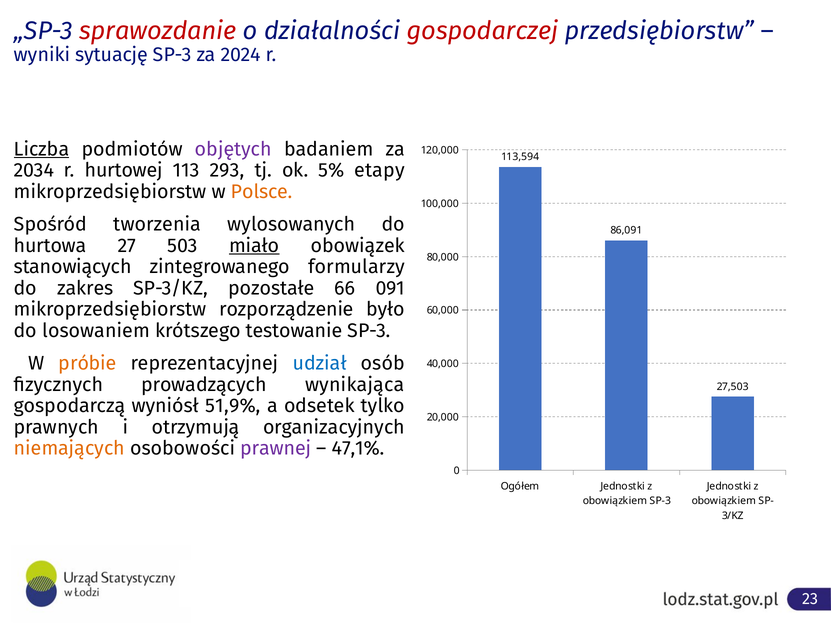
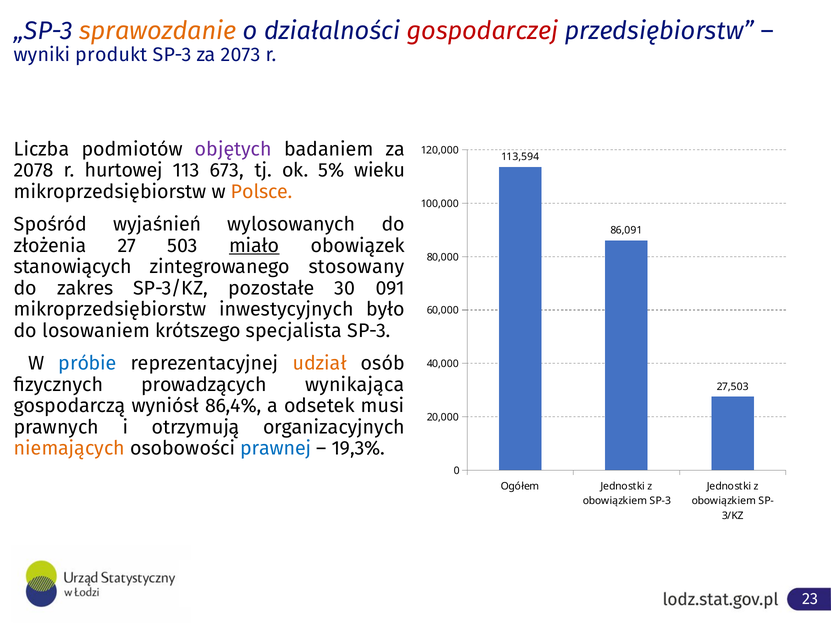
sprawozdanie colour: red -> orange
sytuację: sytuację -> produkt
2024: 2024 -> 2073
Liczba underline: present -> none
2034: 2034 -> 2078
293: 293 -> 673
etapy: etapy -> wieku
tworzenia: tworzenia -> wyjaśnień
hurtowa: hurtowa -> złożenia
formularzy: formularzy -> stosowany
66: 66 -> 30
rozporządzenie: rozporządzenie -> inwestycyjnych
testowanie: testowanie -> specjalista
próbie colour: orange -> blue
udział colour: blue -> orange
51,9%: 51,9% -> 86,4%
tylko: tylko -> musi
prawnej colour: purple -> blue
47,1%: 47,1% -> 19,3%
